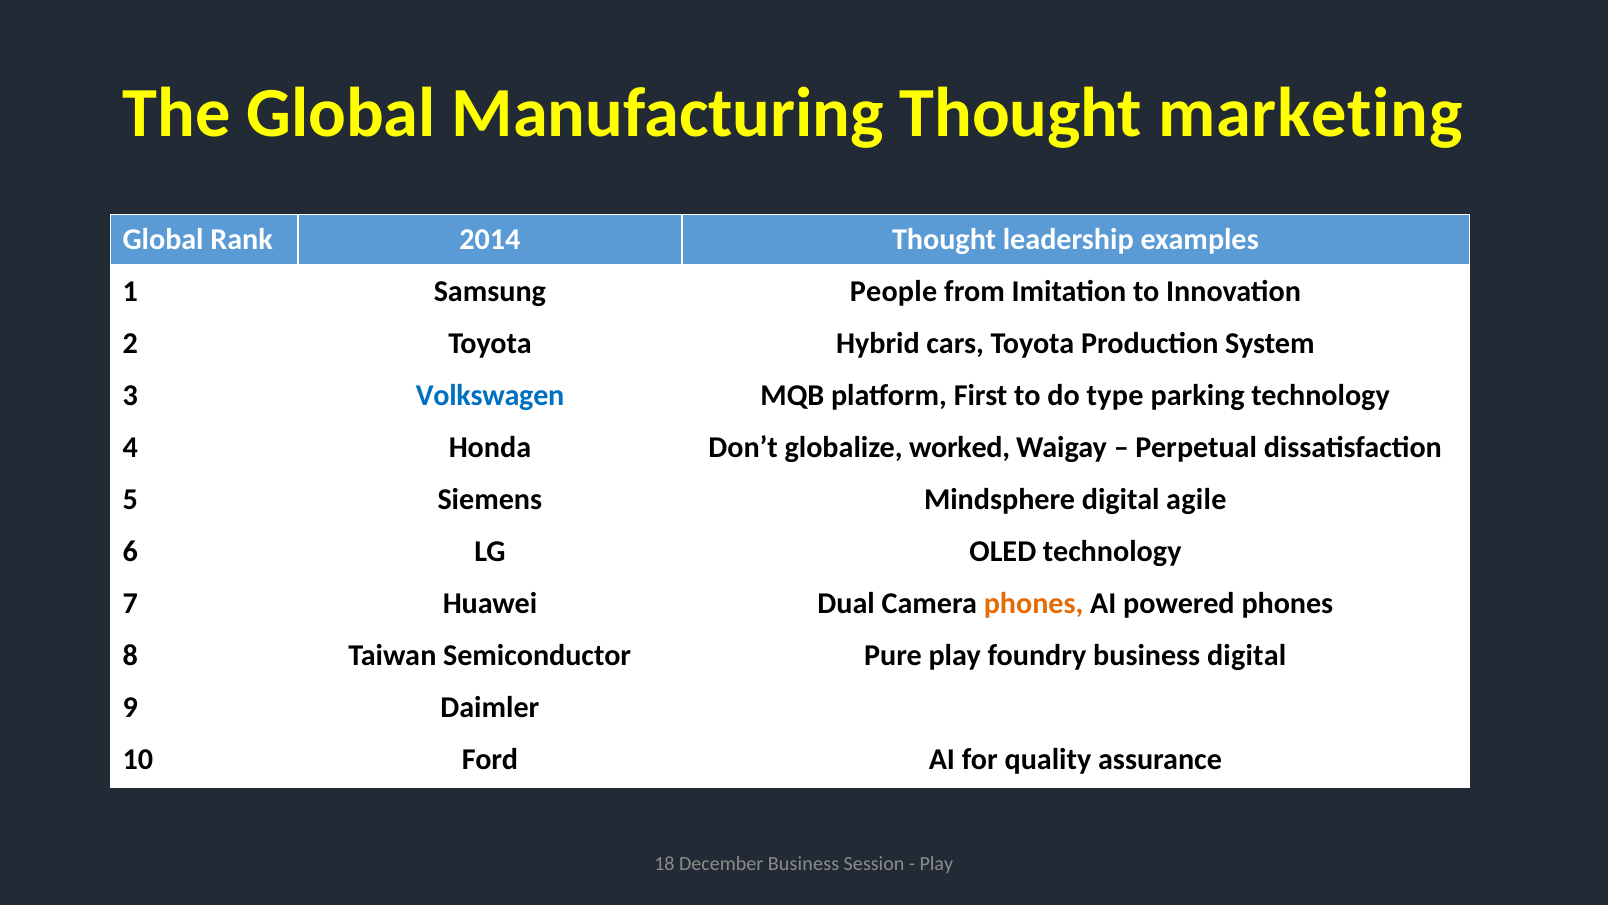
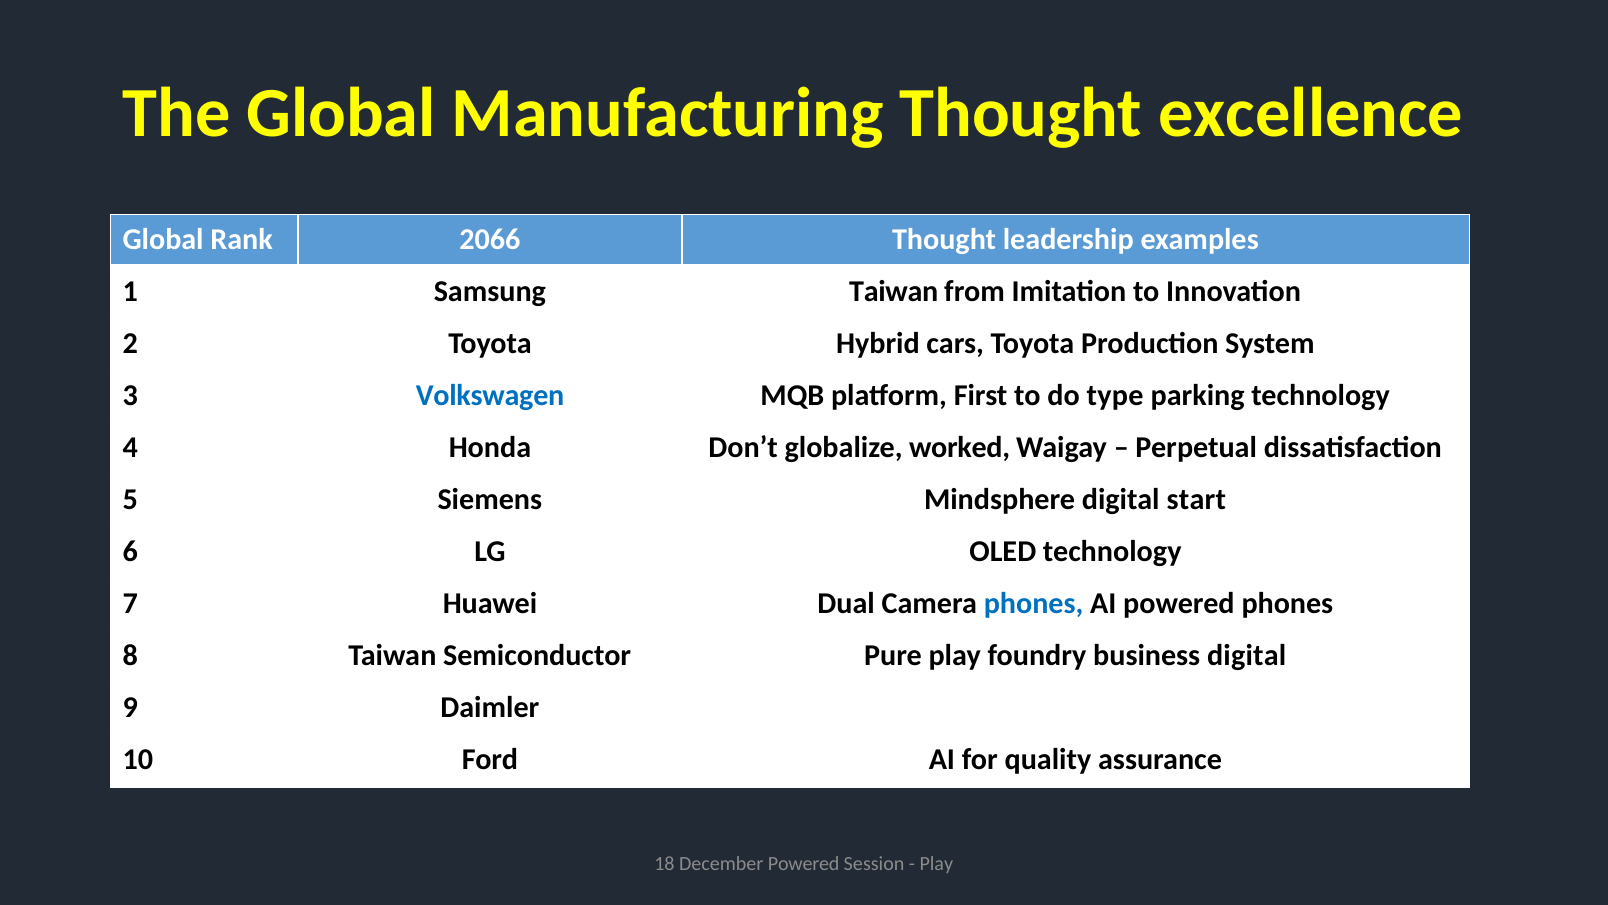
marketing: marketing -> excellence
2014: 2014 -> 2066
Samsung People: People -> Taiwan
agile: agile -> start
phones at (1034, 603) colour: orange -> blue
December Business: Business -> Powered
